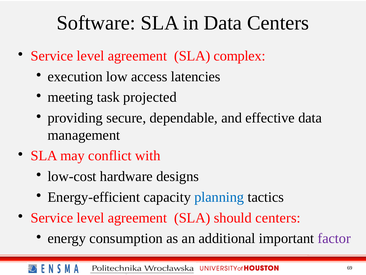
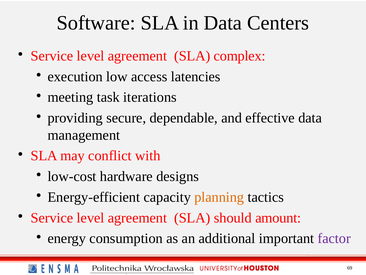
projected: projected -> iterations
planning colour: blue -> orange
should centers: centers -> amount
